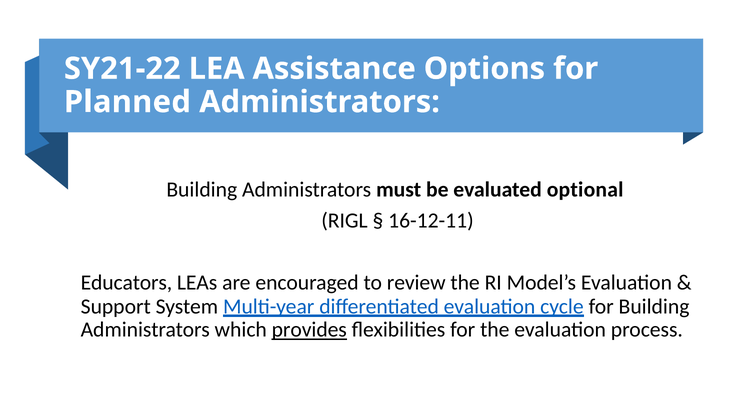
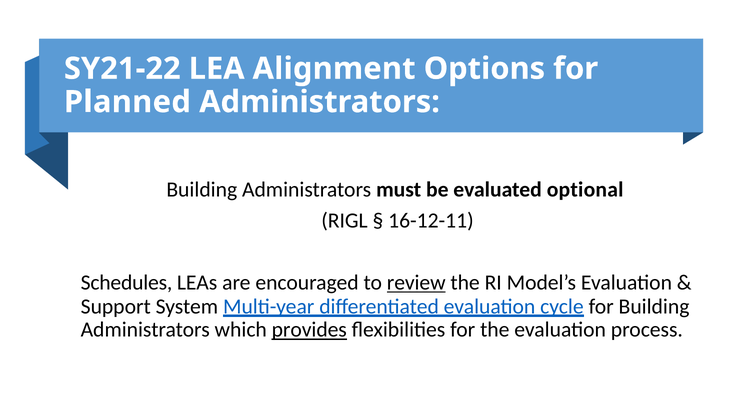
Assistance: Assistance -> Alignment
Educators: Educators -> Schedules
review underline: none -> present
